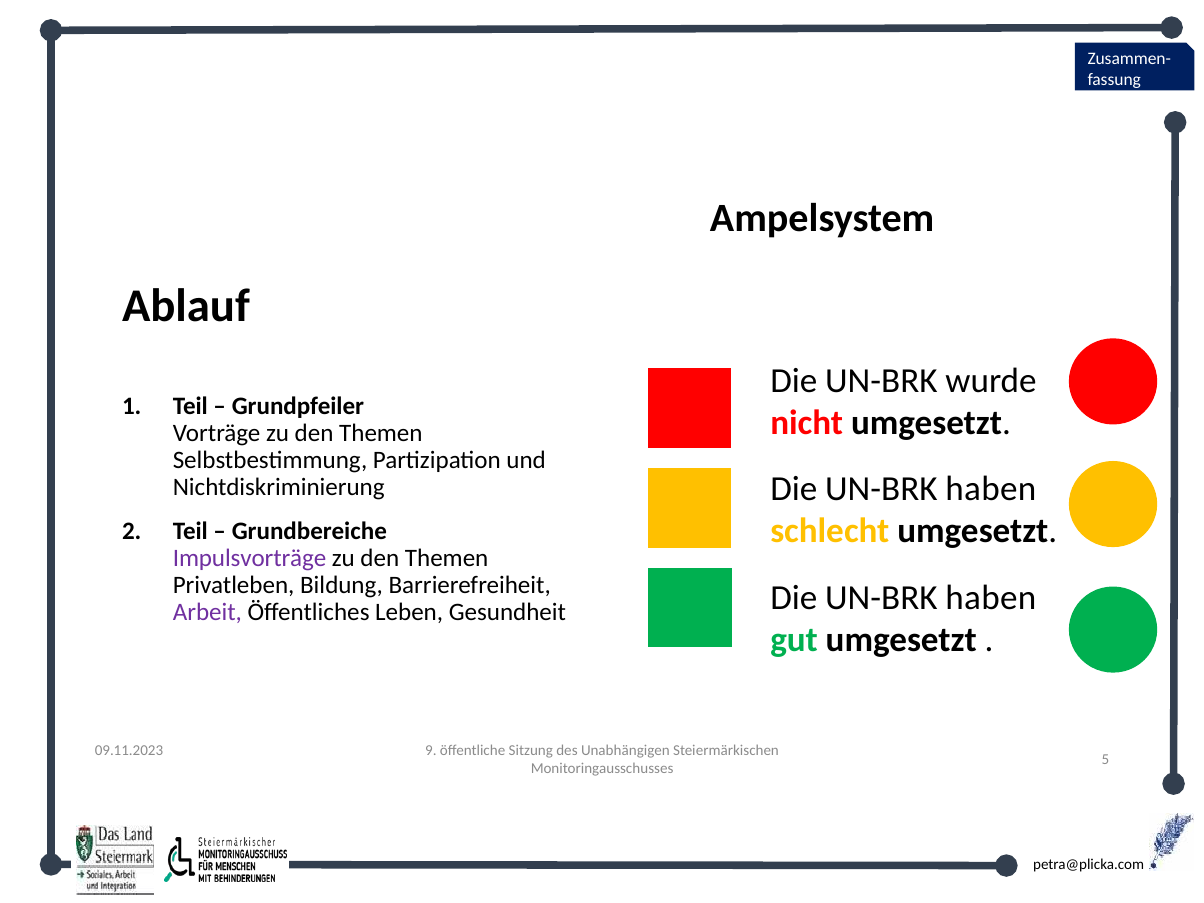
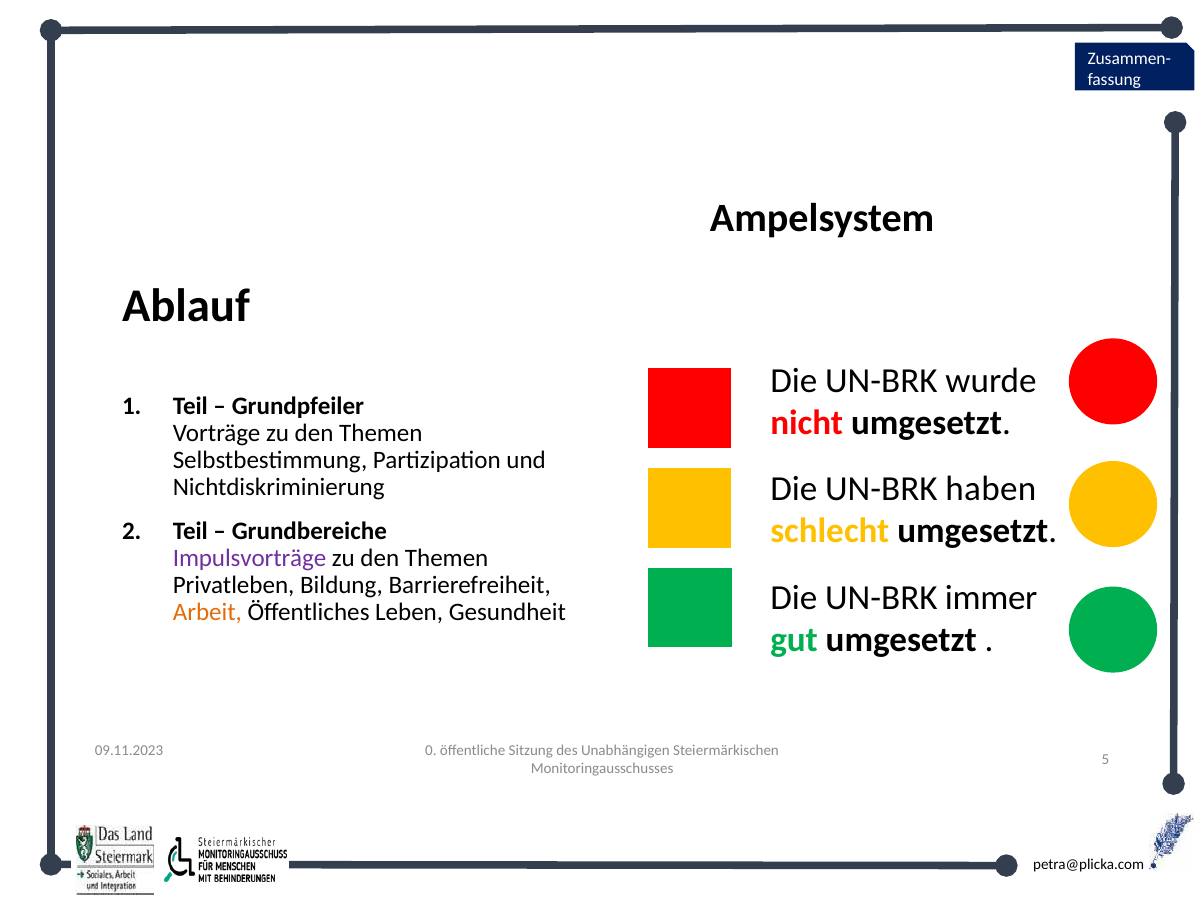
haben at (991, 598): haben -> immer
Arbeit colour: purple -> orange
9: 9 -> 0
